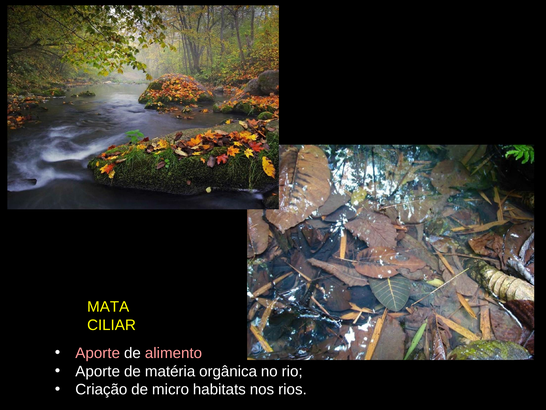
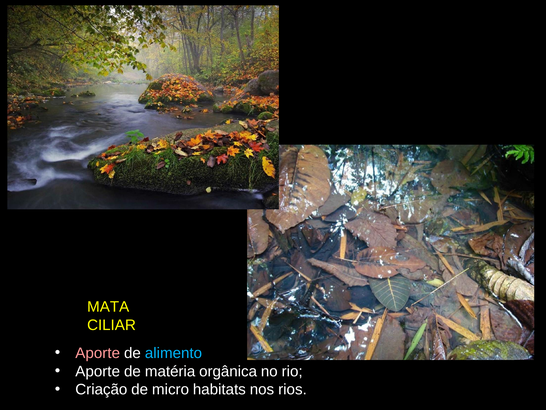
alimento colour: pink -> light blue
